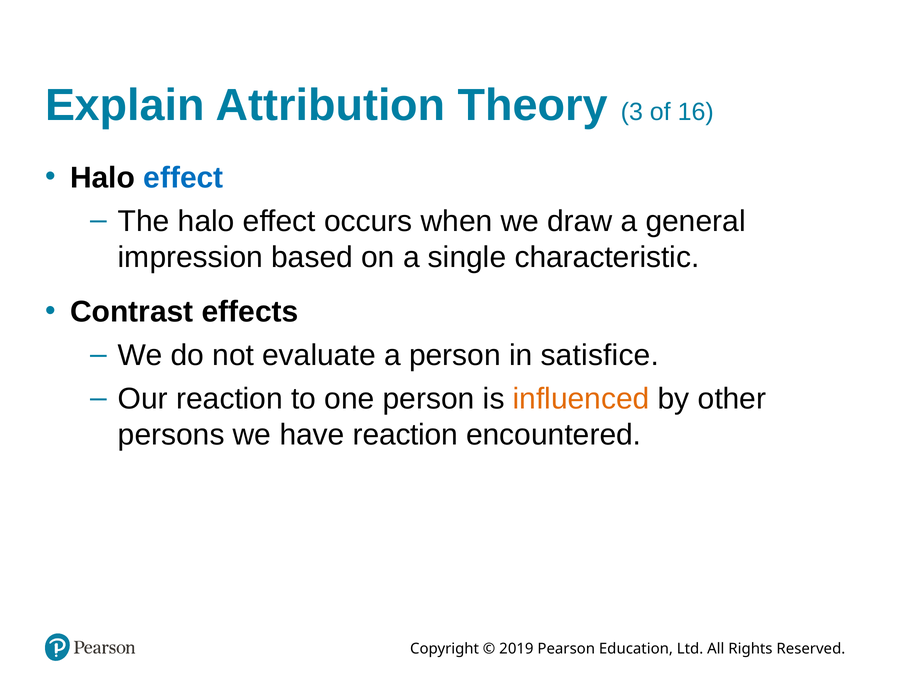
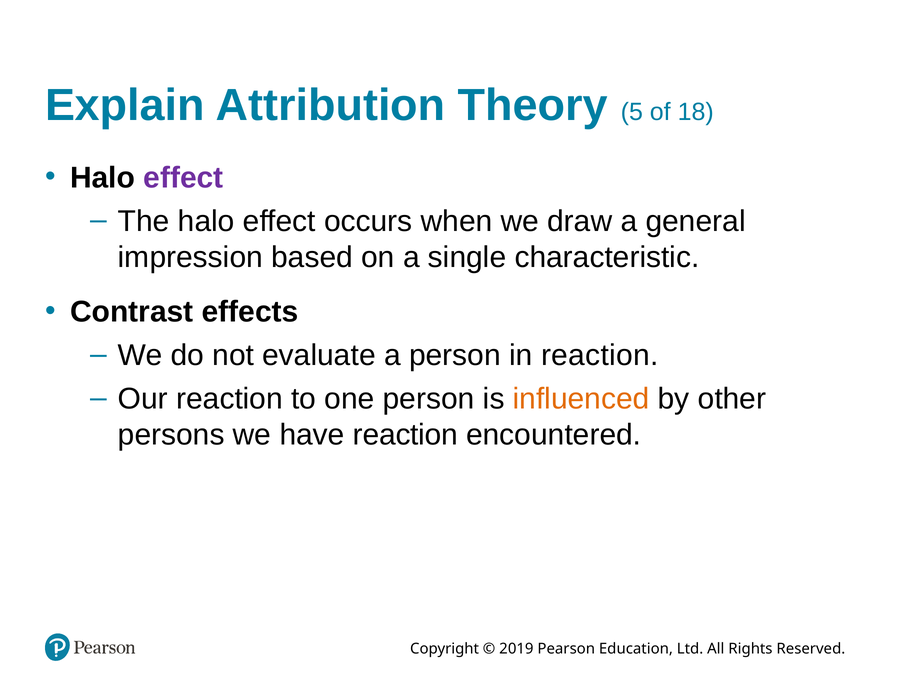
3: 3 -> 5
16: 16 -> 18
effect at (183, 178) colour: blue -> purple
in satisfice: satisfice -> reaction
